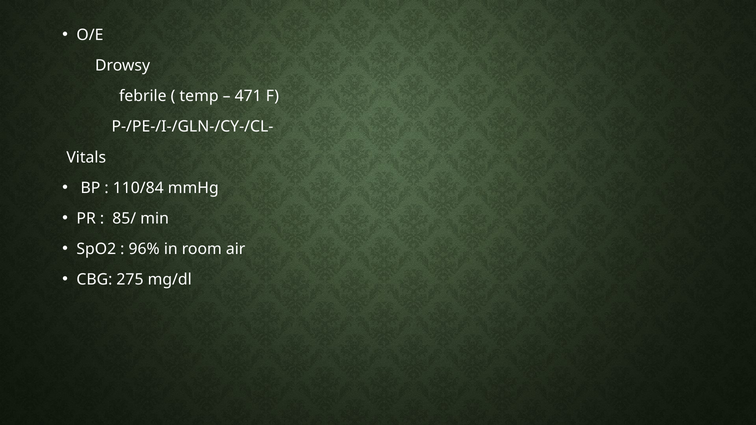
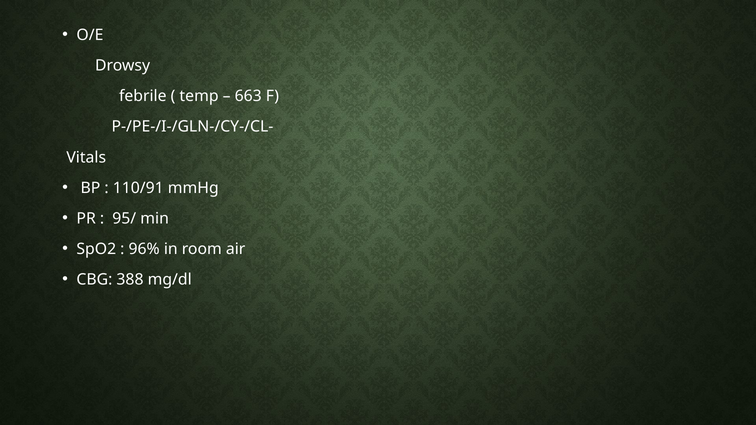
471: 471 -> 663
110/84: 110/84 -> 110/91
85/: 85/ -> 95/
275: 275 -> 388
